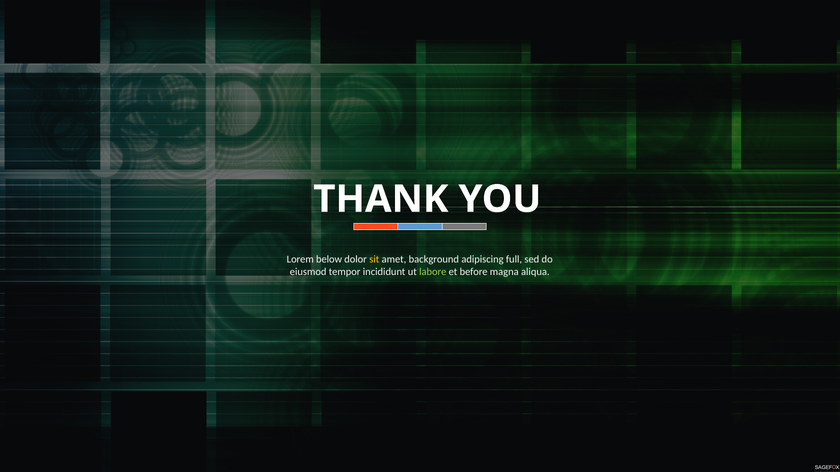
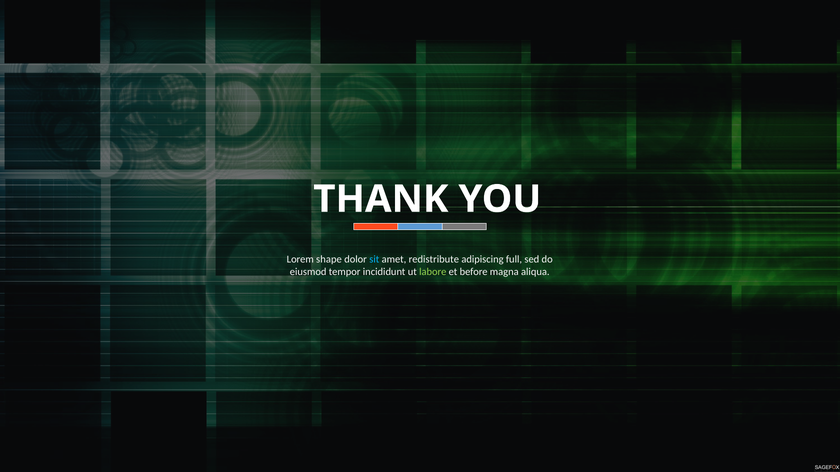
below: below -> shape
sit colour: yellow -> light blue
background: background -> redistribute
